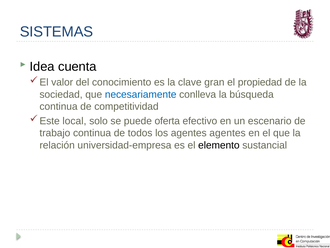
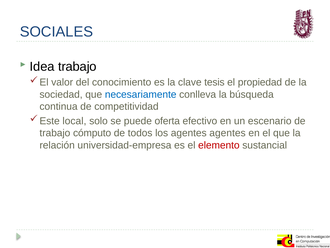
SISTEMAS: SISTEMAS -> SOCIALES
Idea cuenta: cuenta -> trabajo
gran: gran -> tesis
trabajo continua: continua -> cómputo
elemento colour: black -> red
